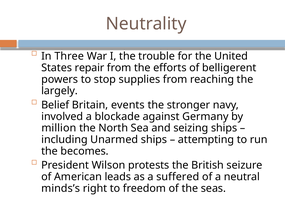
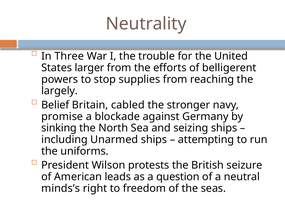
repair: repair -> larger
events: events -> cabled
involved: involved -> promise
million: million -> sinking
becomes: becomes -> uniforms
suffered: suffered -> question
